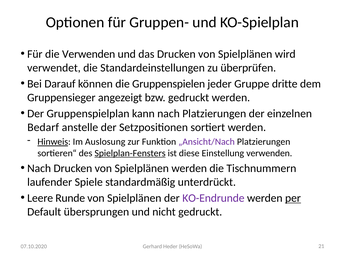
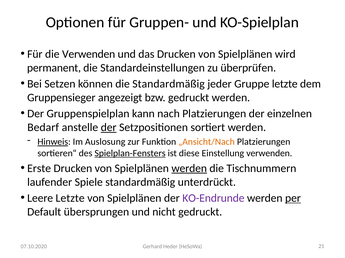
verwendet: verwendet -> permanent
Darauf: Darauf -> Setzen
die Gruppenspielen: Gruppenspielen -> Standardmäßig
Gruppe dritte: dritte -> letzte
der at (109, 128) underline: none -> present
„Ansicht/Nach colour: purple -> orange
Nach at (39, 169): Nach -> Erste
werden at (189, 169) underline: none -> present
Leere Runde: Runde -> Letzte
